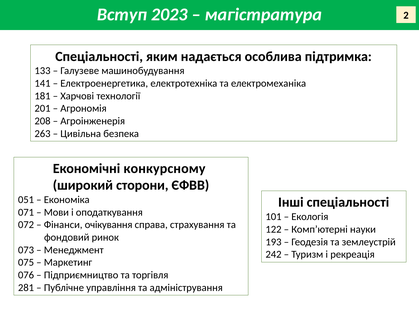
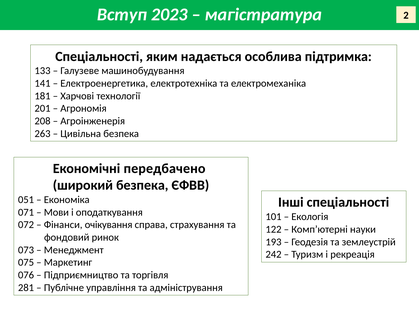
конкурсному: конкурсному -> передбачено
широкий сторони: сторони -> безпека
